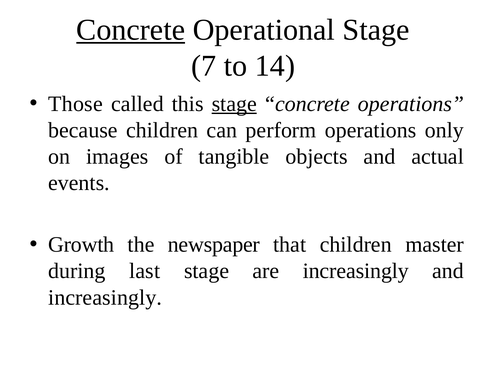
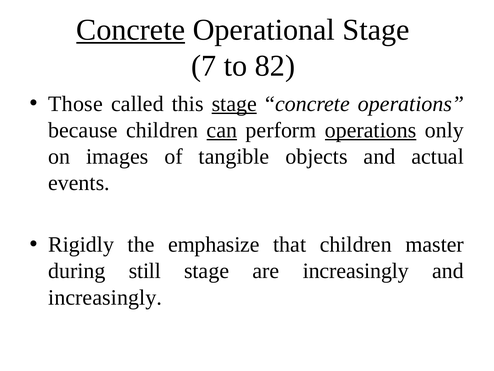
14: 14 -> 82
can underline: none -> present
operations at (371, 130) underline: none -> present
Growth: Growth -> Rigidly
newspaper: newspaper -> emphasize
last: last -> still
